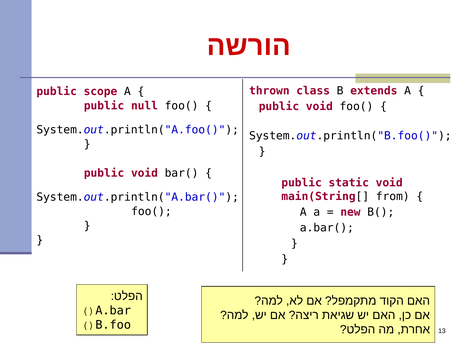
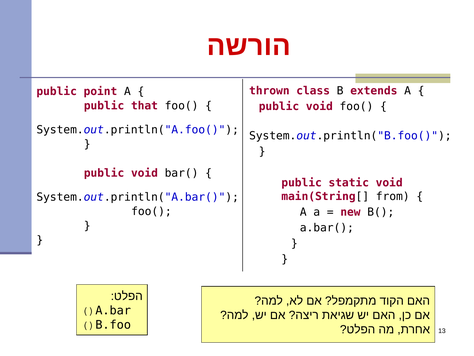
scope: scope -> point
null: null -> that
